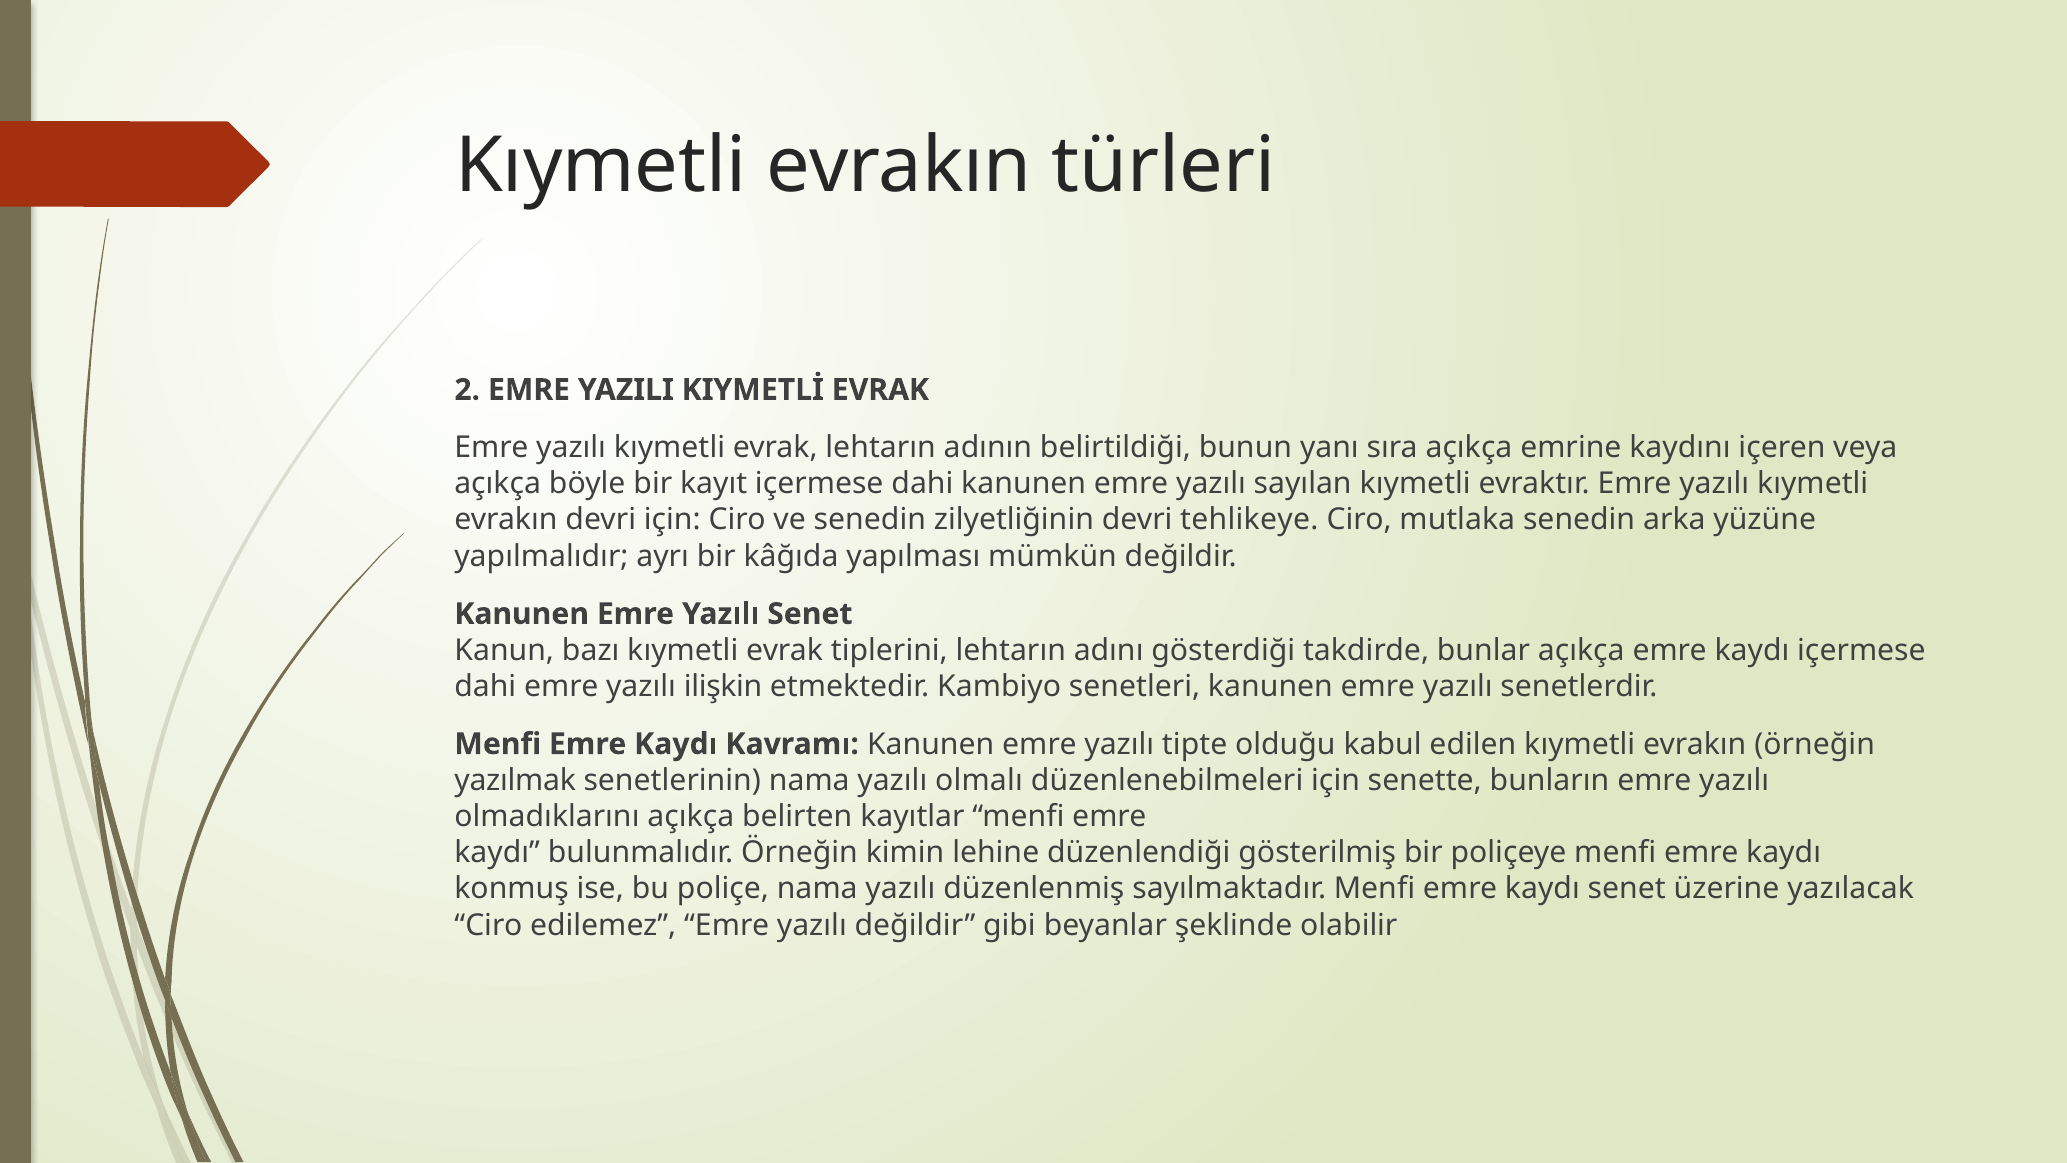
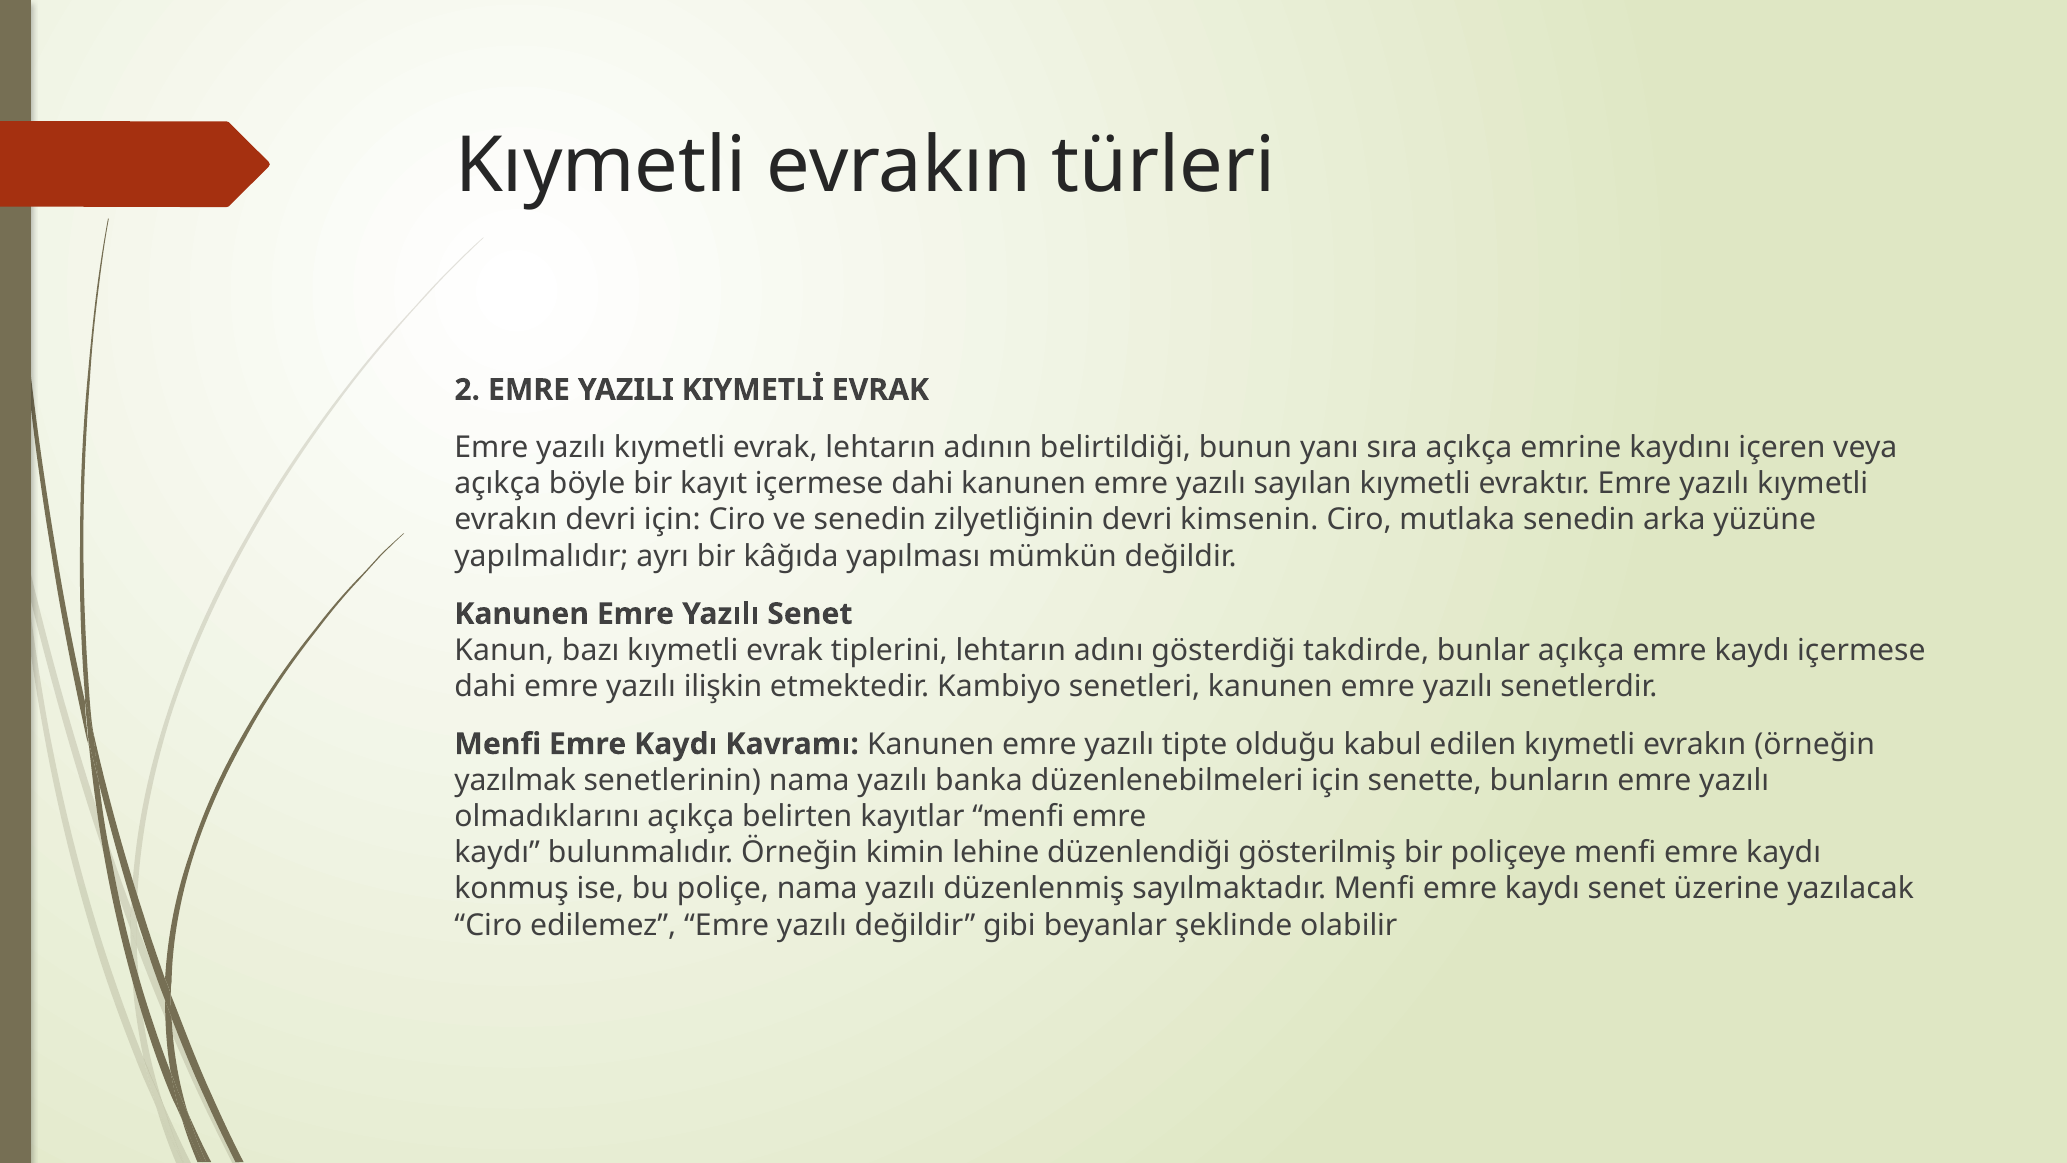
tehlikeye: tehlikeye -> kimsenin
olmalı: olmalı -> banka
